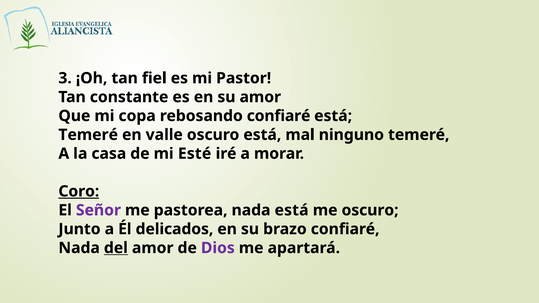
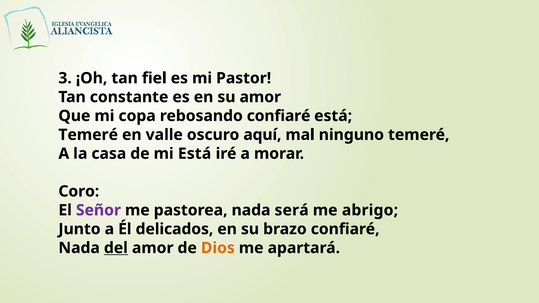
oscuro está: está -> aquí
mi Esté: Esté -> Está
Coro underline: present -> none
nada está: está -> será
me oscuro: oscuro -> abrigo
Dios colour: purple -> orange
